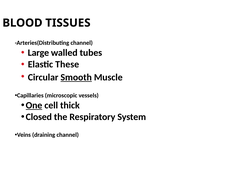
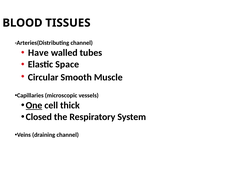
Large: Large -> Have
These: These -> Space
Smooth underline: present -> none
